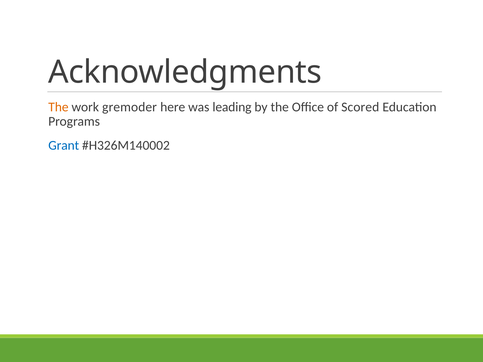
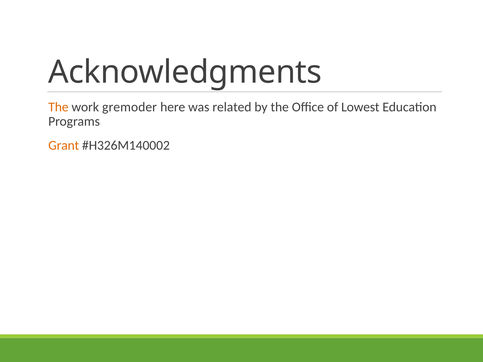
leading: leading -> related
Scored: Scored -> Lowest
Grant colour: blue -> orange
